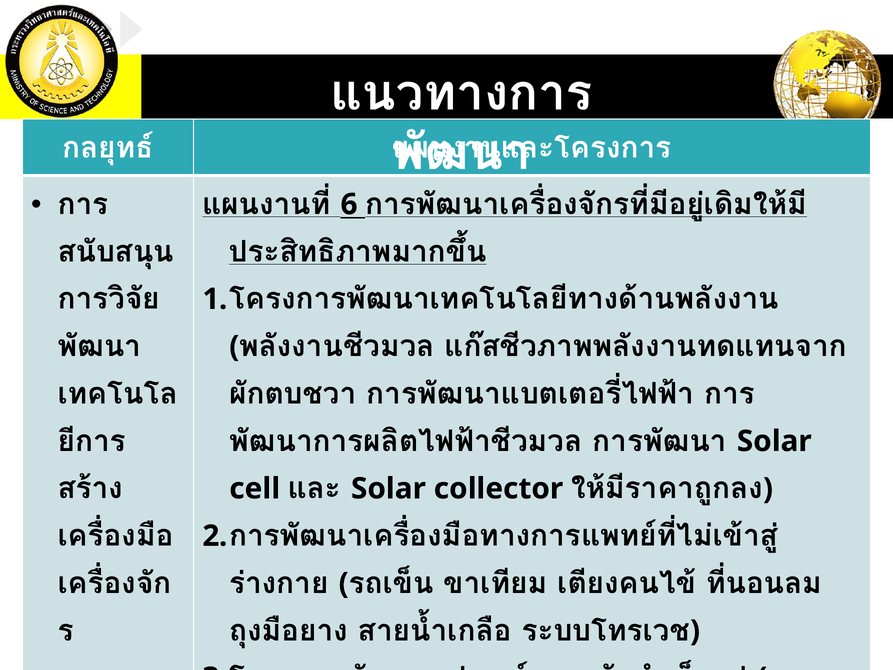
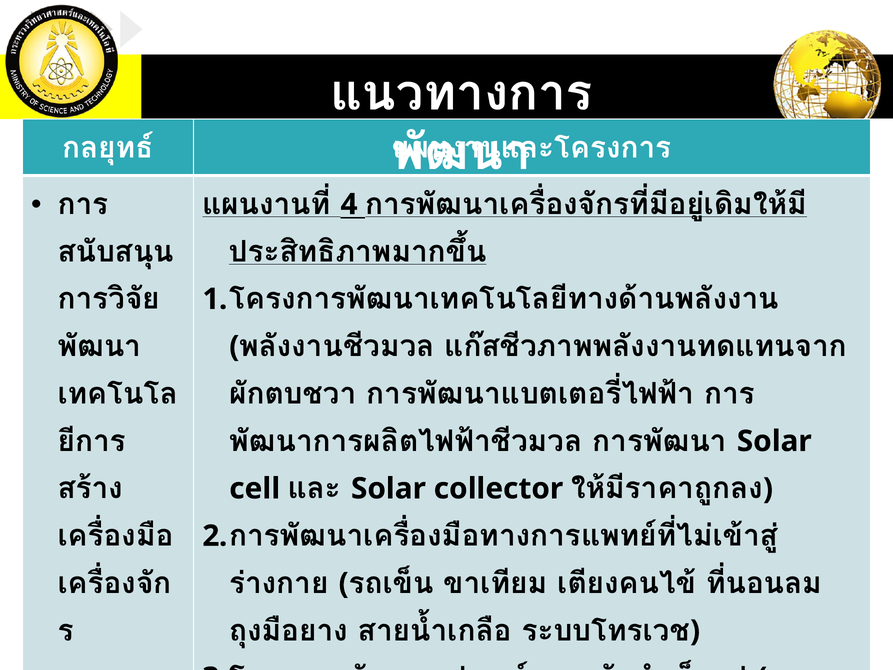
6: 6 -> 4
